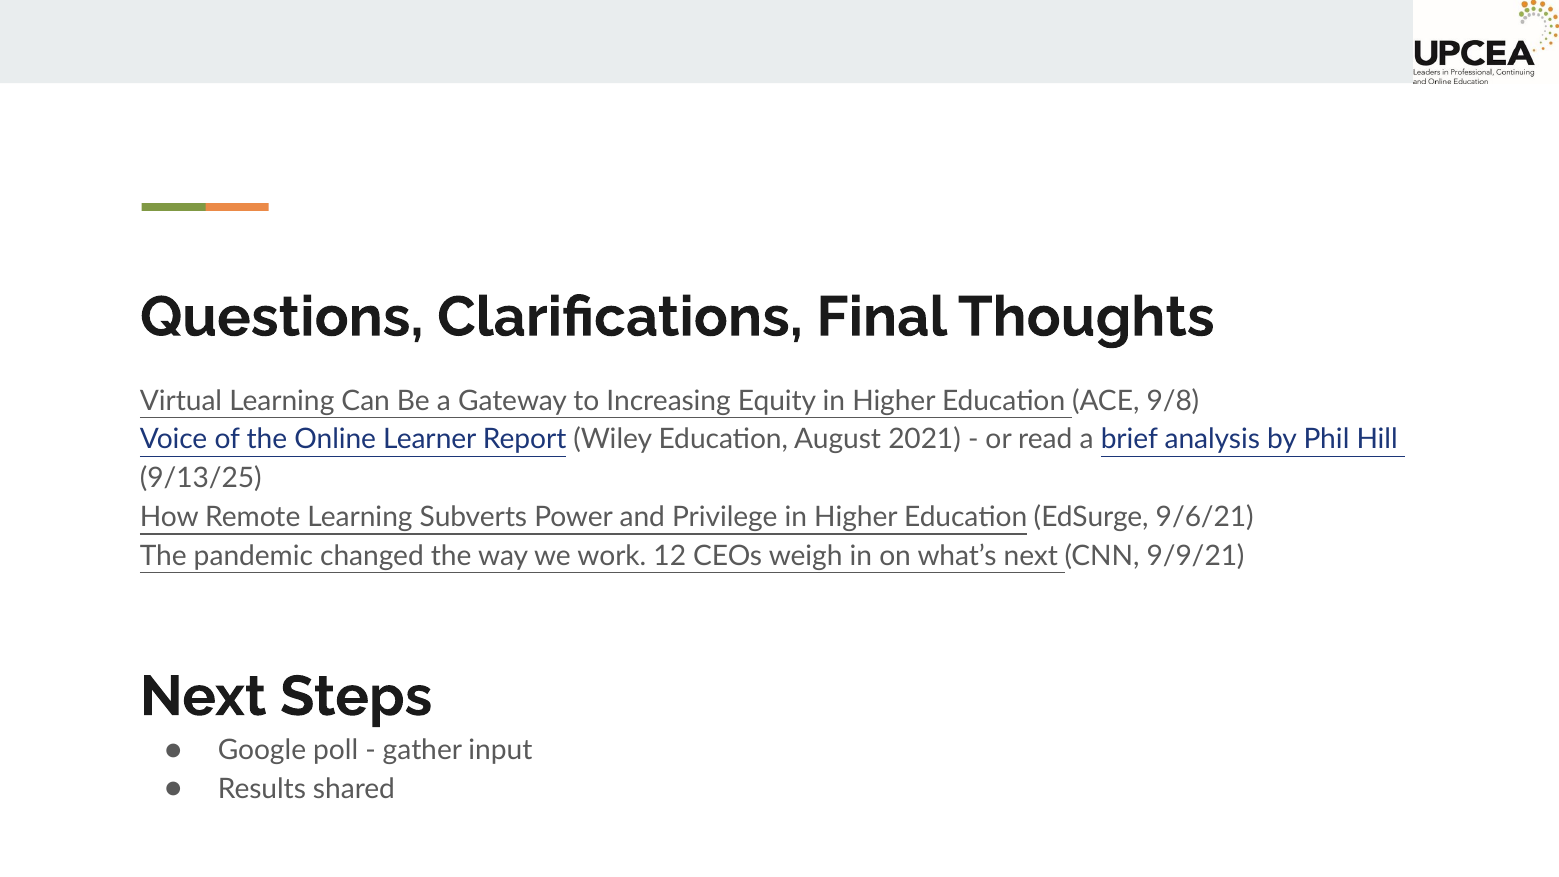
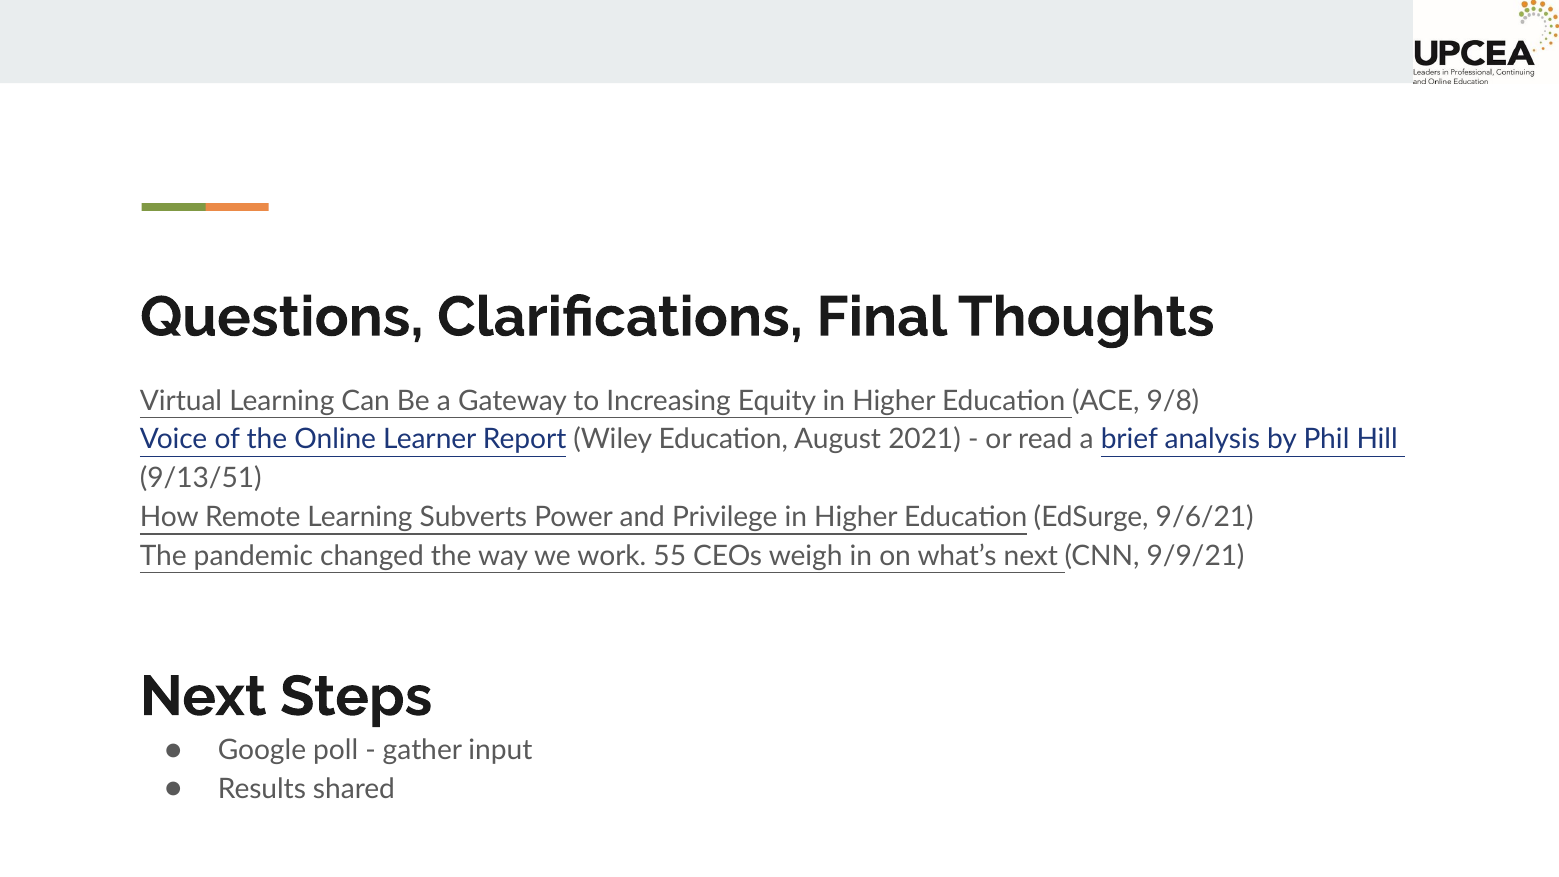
9/13/25: 9/13/25 -> 9/13/51
12: 12 -> 55
